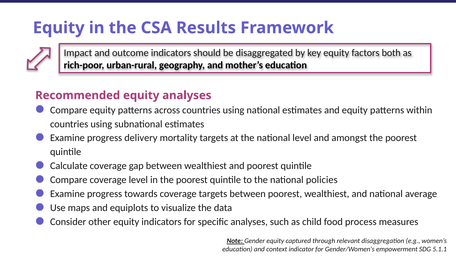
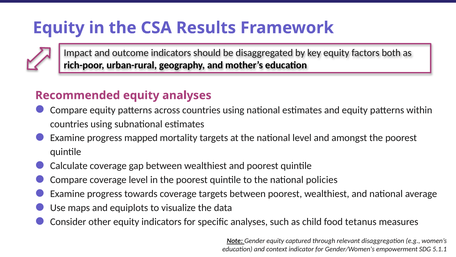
delivery: delivery -> mapped
process: process -> tetanus
